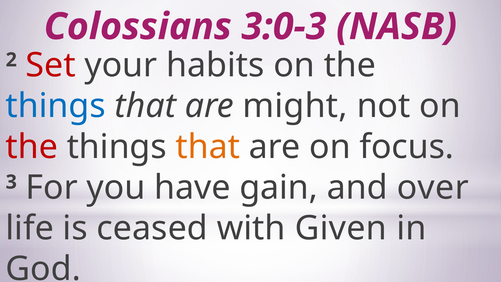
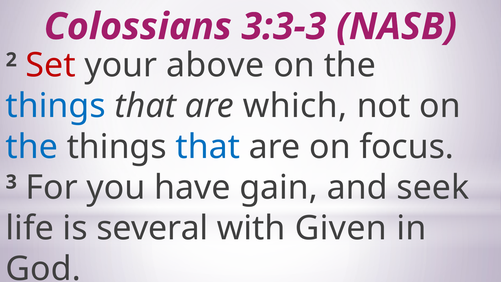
3:0-3: 3:0-3 -> 3:3-3
habits: habits -> above
might: might -> which
the at (32, 147) colour: red -> blue
that at (208, 147) colour: orange -> blue
over: over -> seek
ceased: ceased -> several
